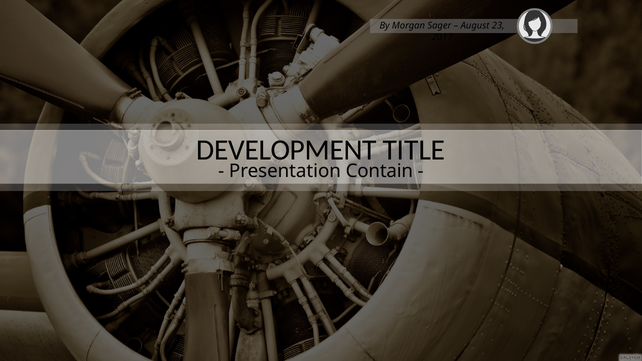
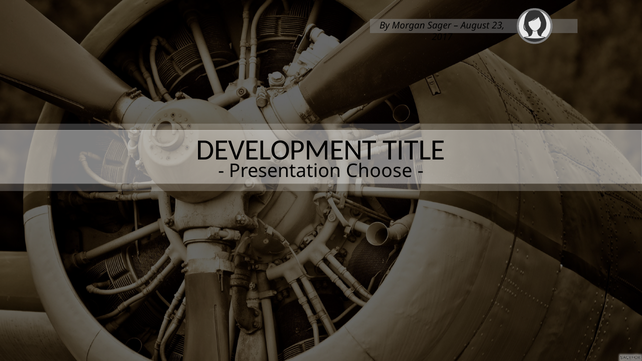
Contain: Contain -> Choose
